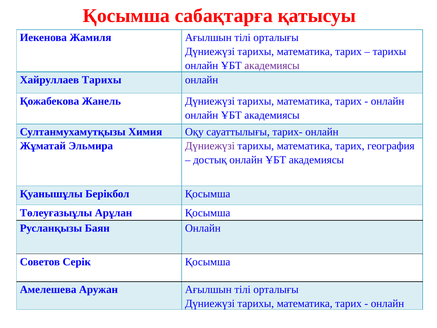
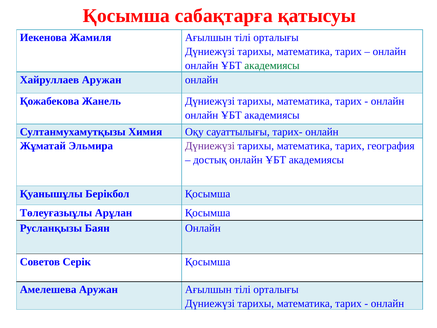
тарихы at (389, 52): тарихы -> онлайн
академиясы at (272, 65) colour: purple -> green
Хайруллаев Тарихы: Тарихы -> Аружан
